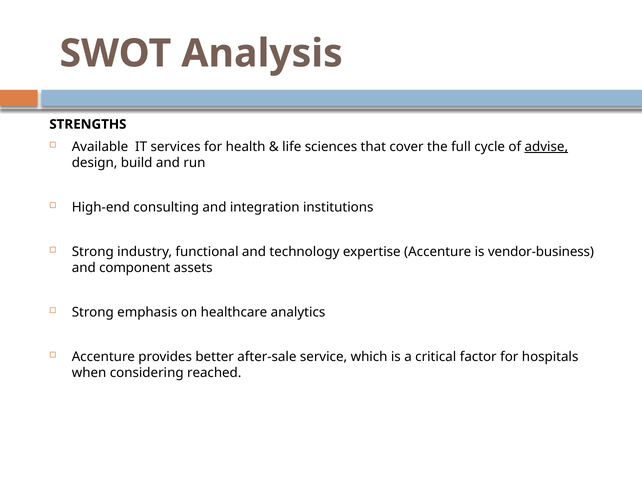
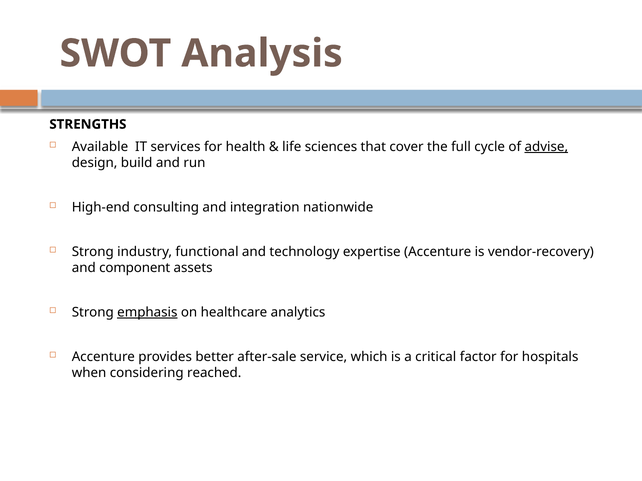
institutions: institutions -> nationwide
vendor-business: vendor-business -> vendor-recovery
emphasis underline: none -> present
